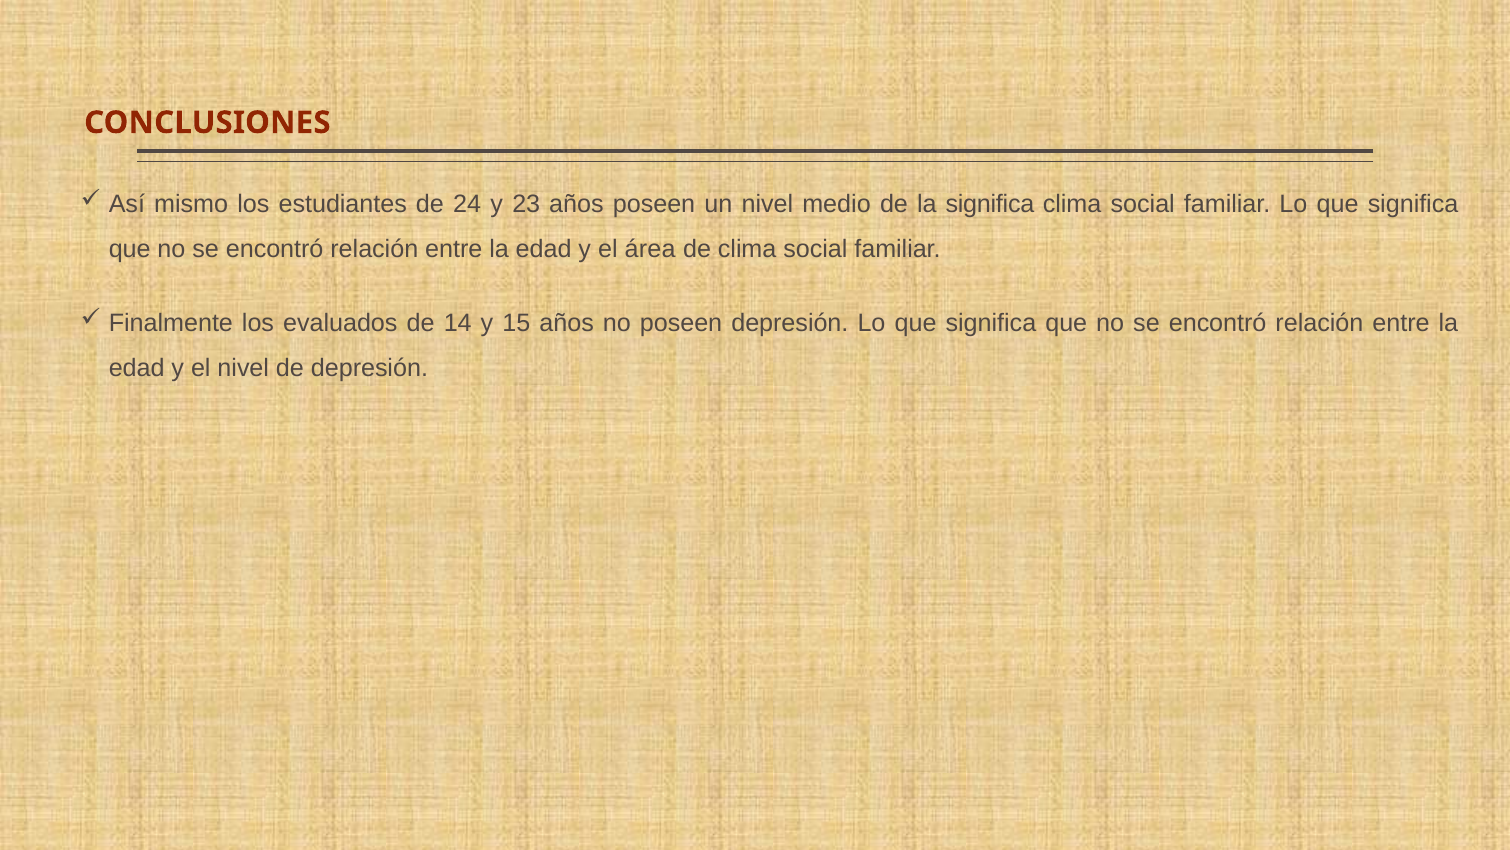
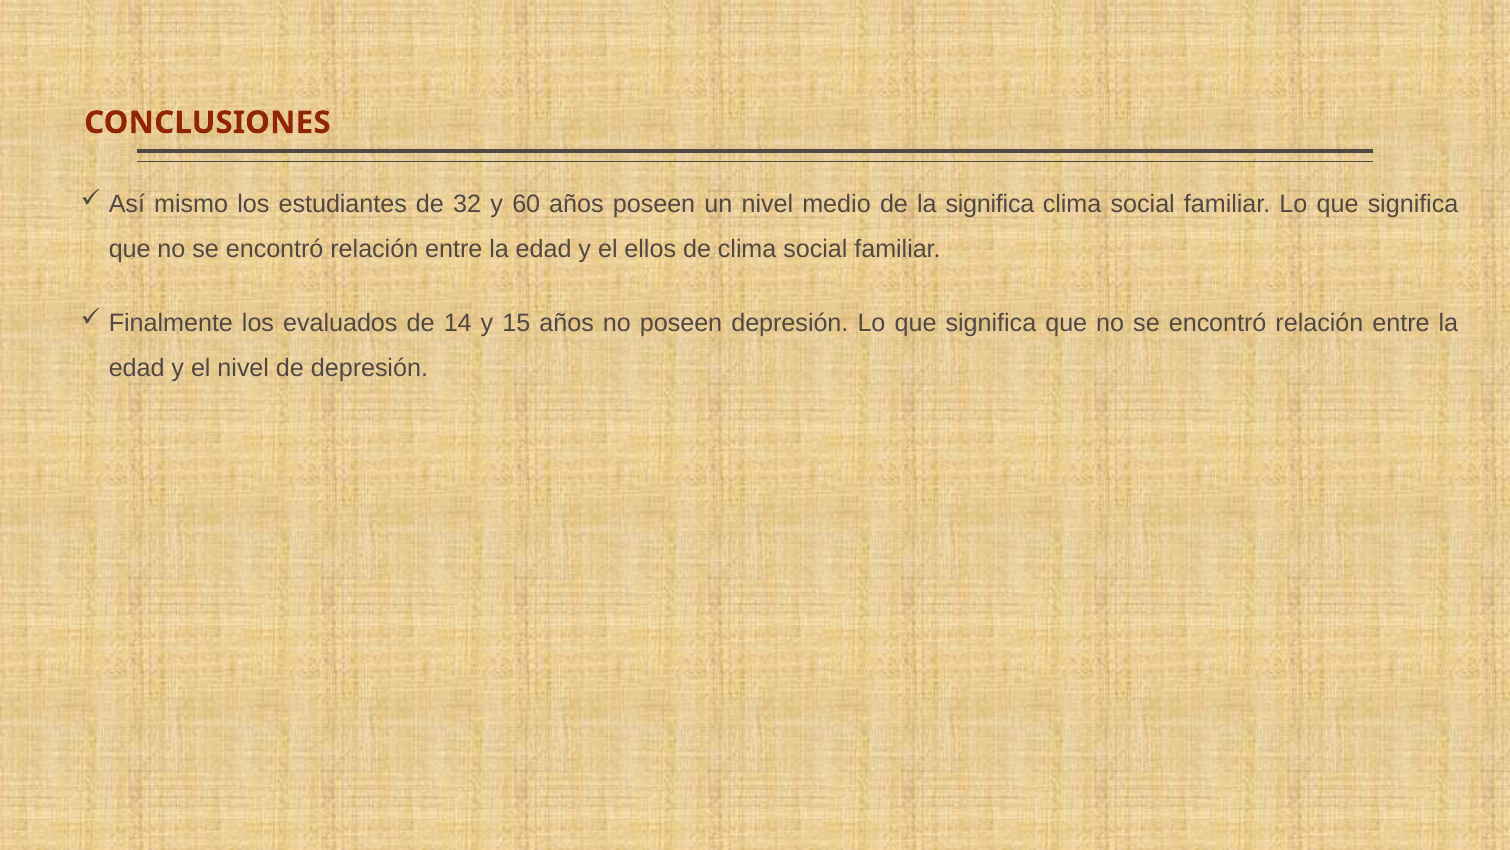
24: 24 -> 32
23: 23 -> 60
área: área -> ellos
